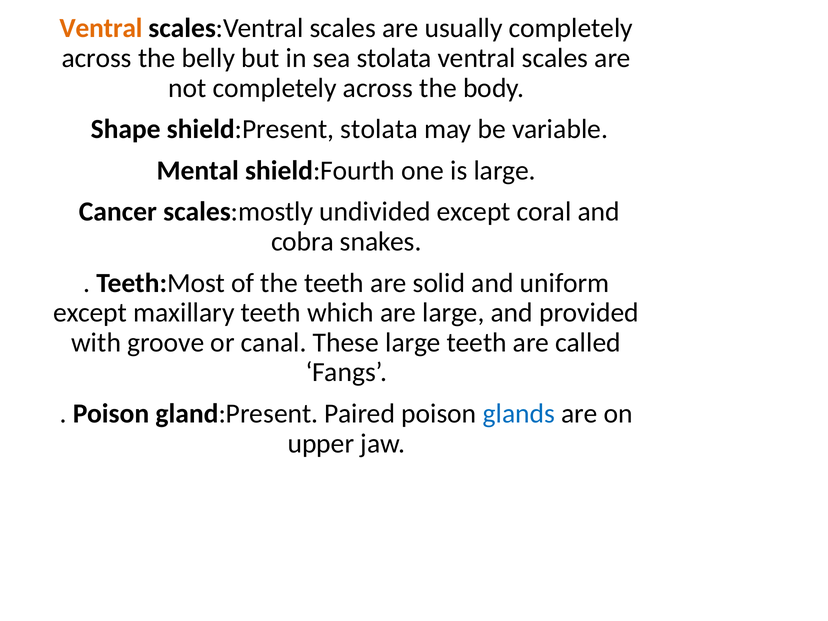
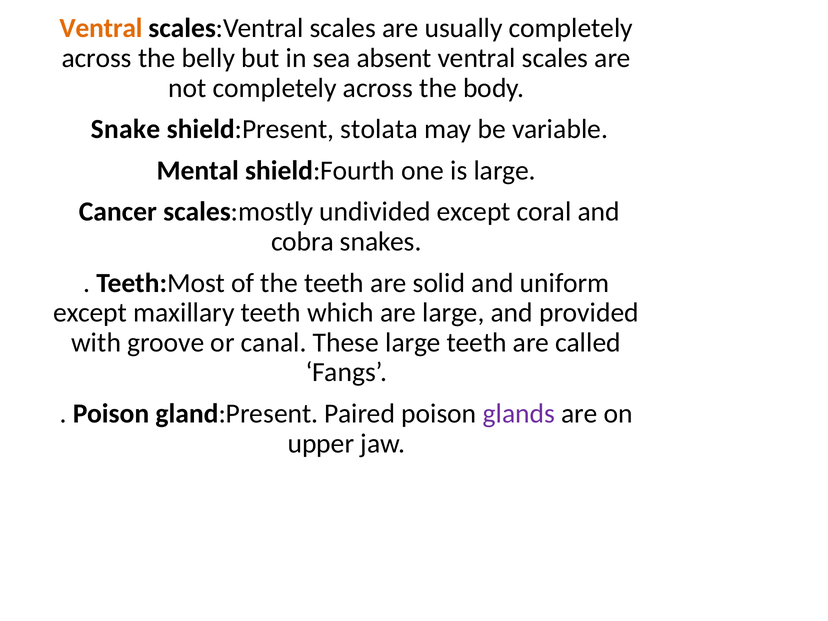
sea stolata: stolata -> absent
Shape: Shape -> Snake
glands colour: blue -> purple
